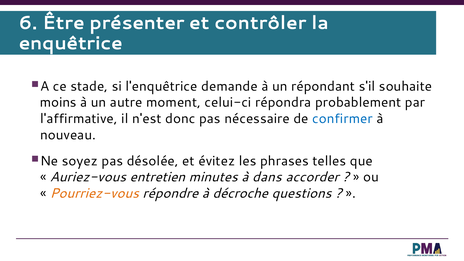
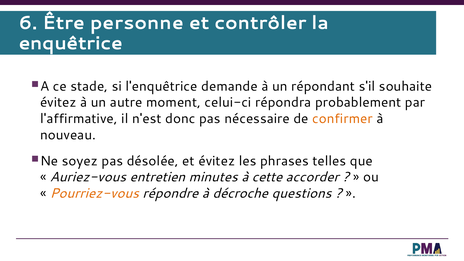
présenter: présenter -> personne
moins at (58, 102): moins -> évitez
confirmer colour: blue -> orange
dans: dans -> cette
